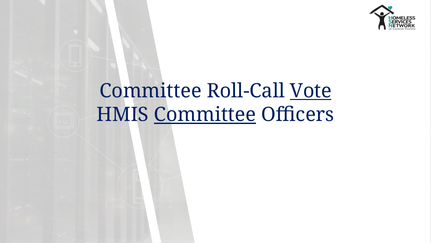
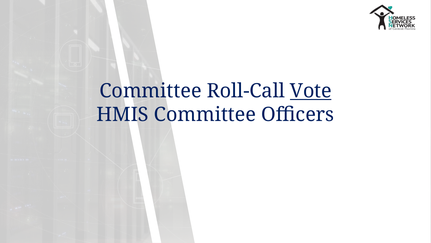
Committee at (205, 115) underline: present -> none
